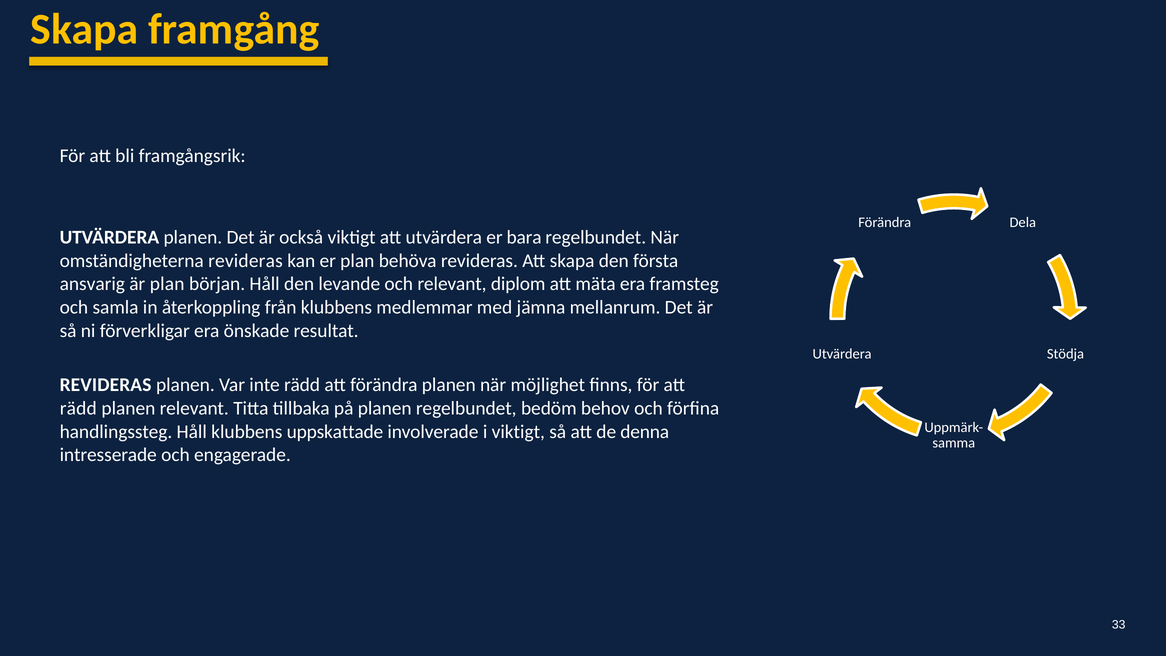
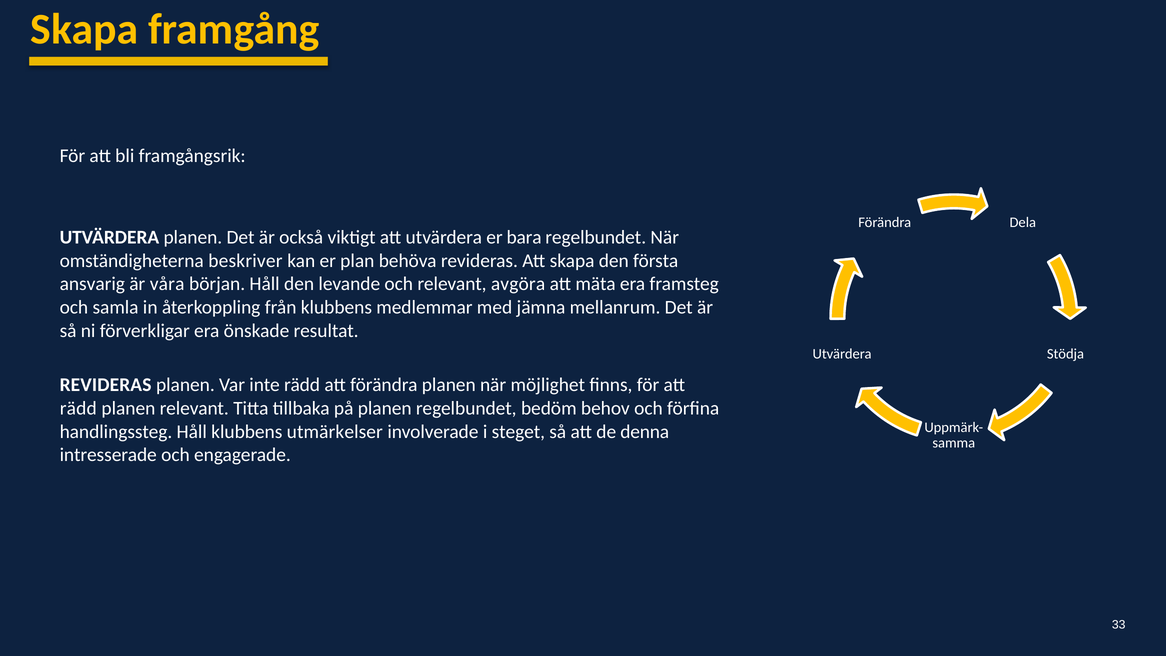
omständigheterna revideras: revideras -> beskriver
är plan: plan -> våra
diplom: diplom -> avgöra
uppskattade: uppskattade -> utmärkelser
i viktigt: viktigt -> steget
